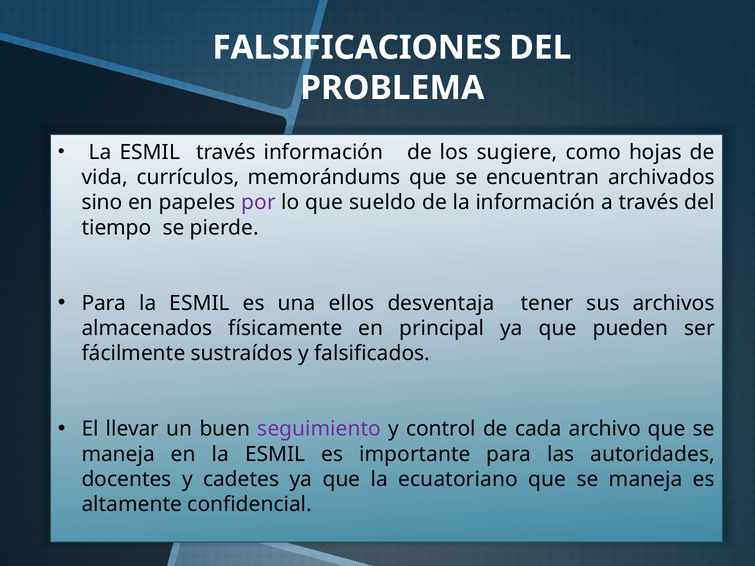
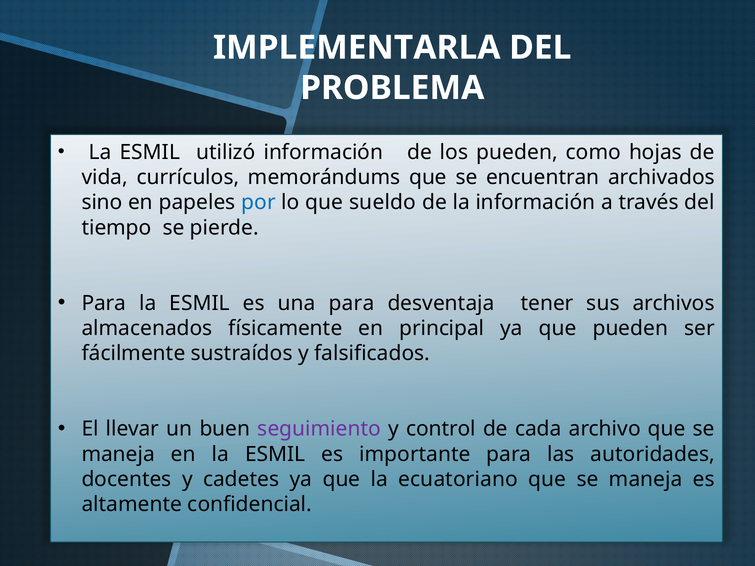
FALSIFICACIONES: FALSIFICACIONES -> IMPLEMENTARLA
ESMIL través: través -> utilizó
los sugiere: sugiere -> pueden
por colour: purple -> blue
una ellos: ellos -> para
